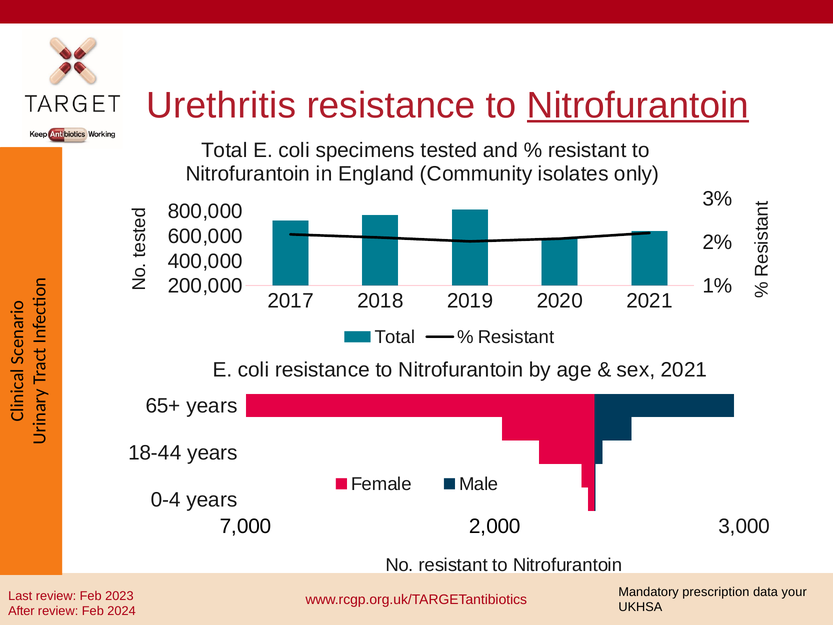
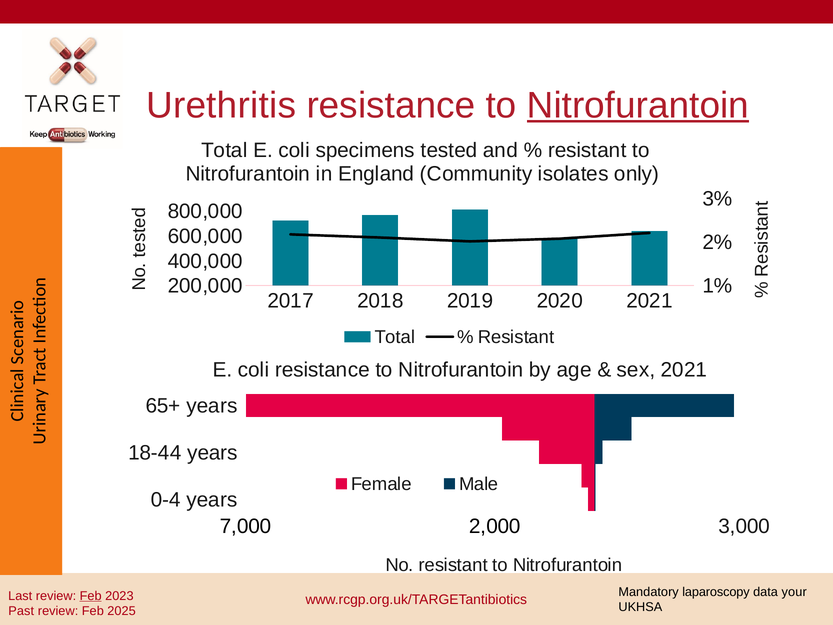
prescription: prescription -> laparoscopy
Feb at (91, 596) underline: none -> present
After: After -> Past
Feb 2024: 2024 -> 2025
